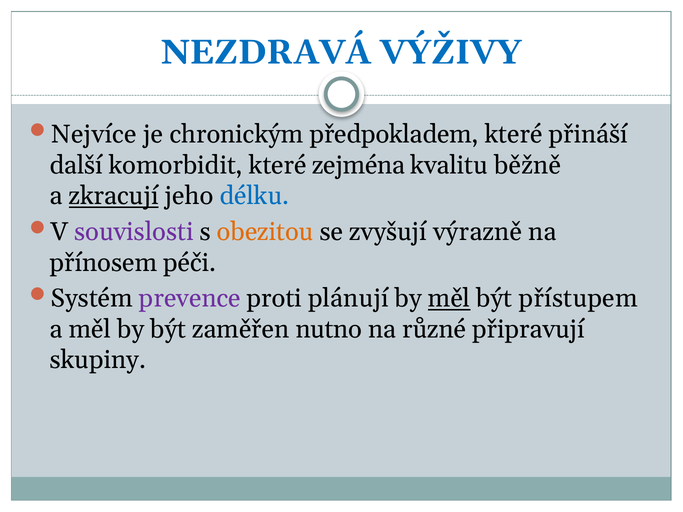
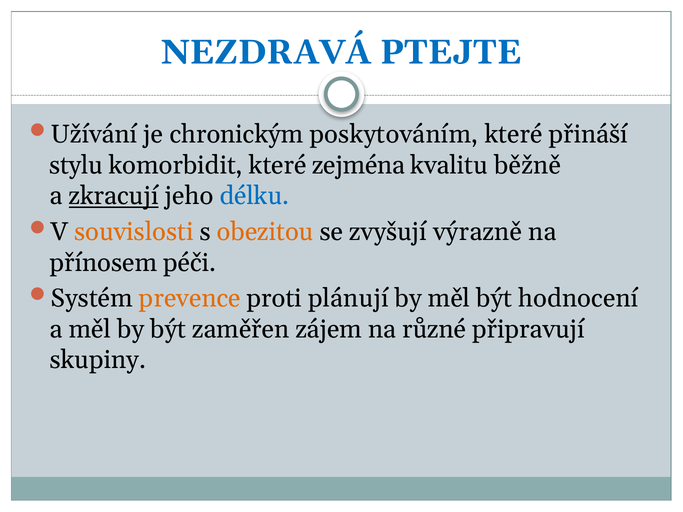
VÝŽIVY: VÝŽIVY -> PTEJTE
Nejvíce: Nejvíce -> Užívání
předpokladem: předpokladem -> poskytováním
další: další -> stylu
souvislosti colour: purple -> orange
prevence colour: purple -> orange
měl at (449, 299) underline: present -> none
přístupem: přístupem -> hodnocení
nutno: nutno -> zájem
